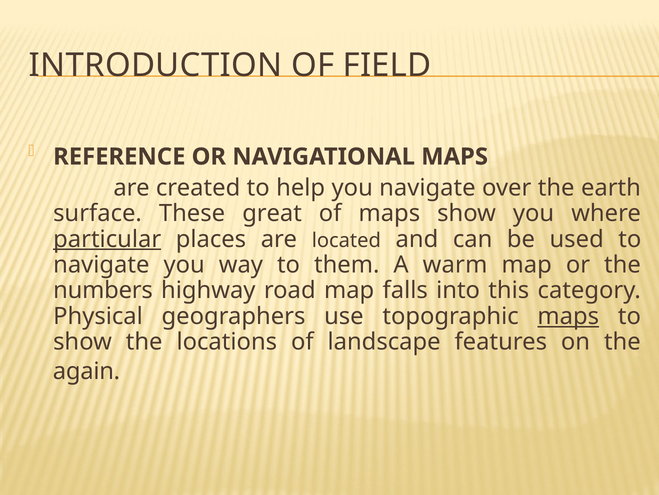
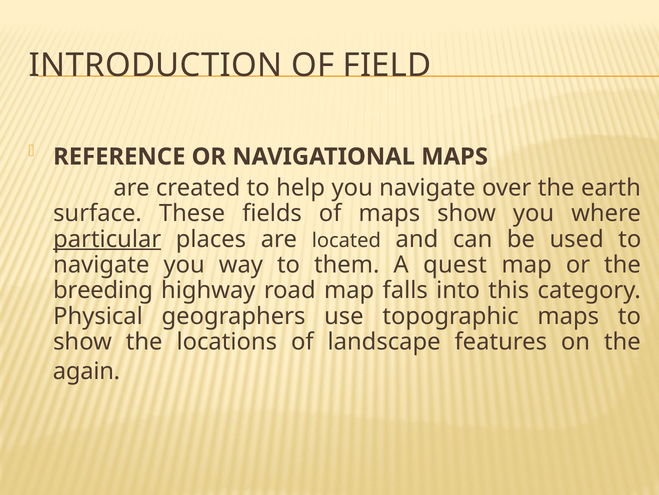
great: great -> fields
warm: warm -> quest
numbers: numbers -> breeding
maps at (568, 316) underline: present -> none
